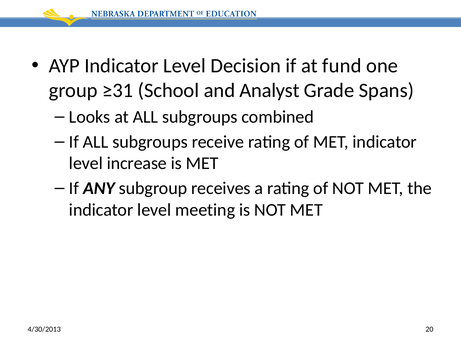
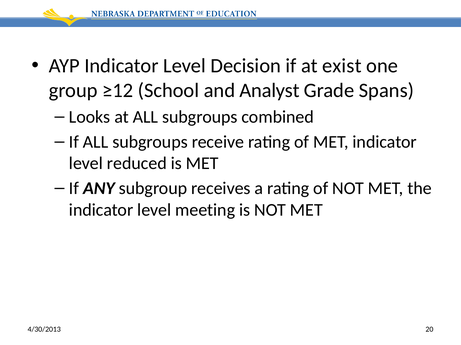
fund: fund -> exist
≥31: ≥31 -> ≥12
increase: increase -> reduced
